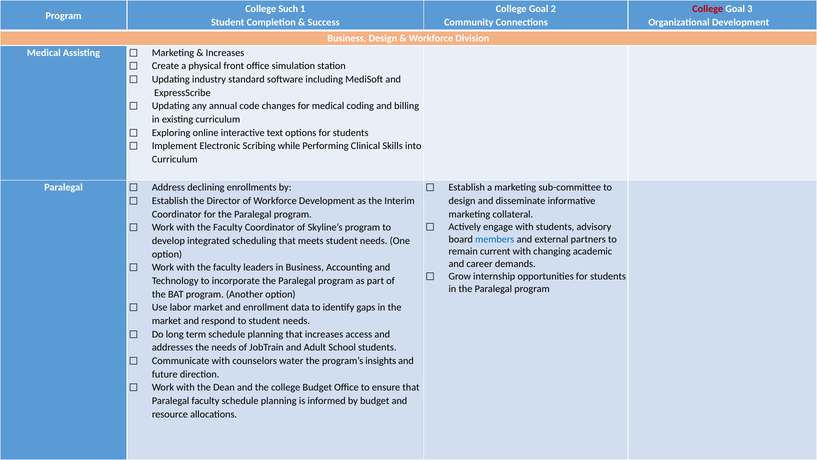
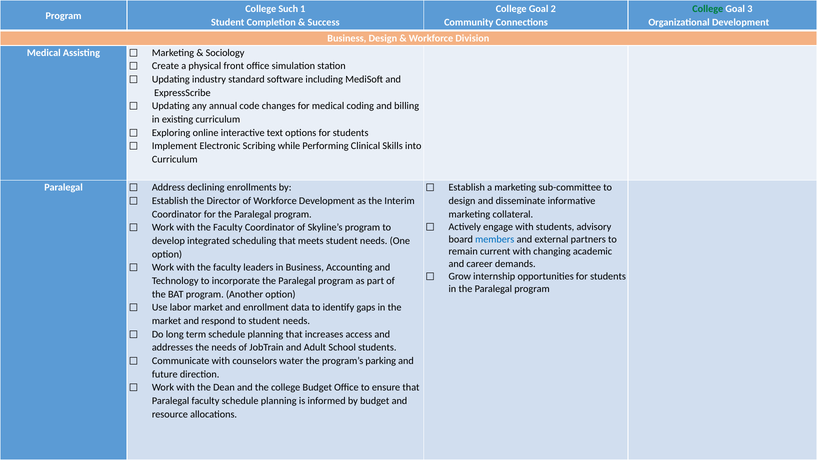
College at (708, 9) colour: red -> green
Increases at (225, 53): Increases -> Sociology
insights: insights -> parking
